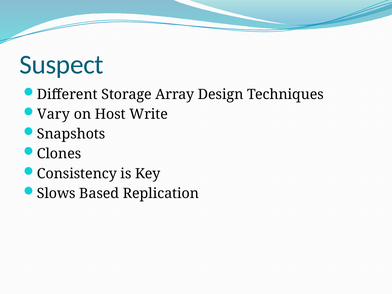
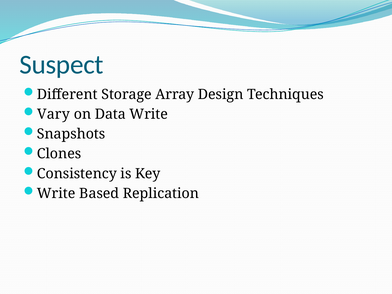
Host: Host -> Data
Slows at (56, 193): Slows -> Write
